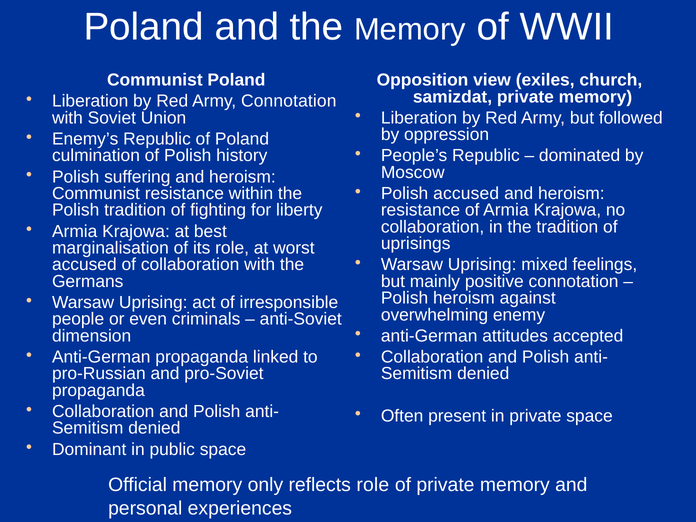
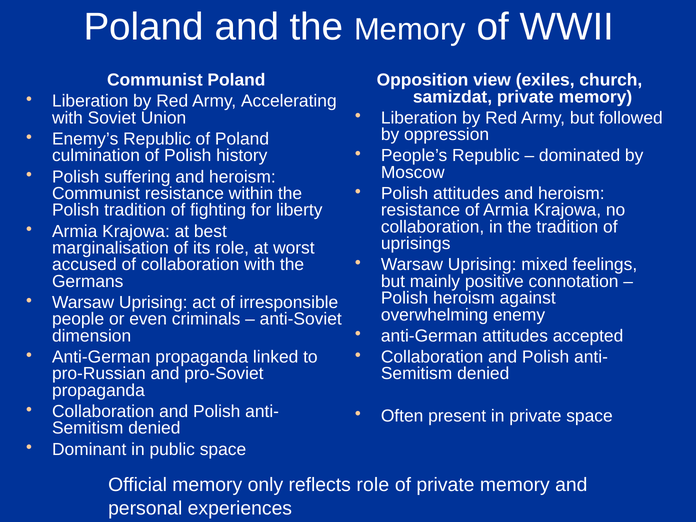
Army Connotation: Connotation -> Accelerating
Polish accused: accused -> attitudes
